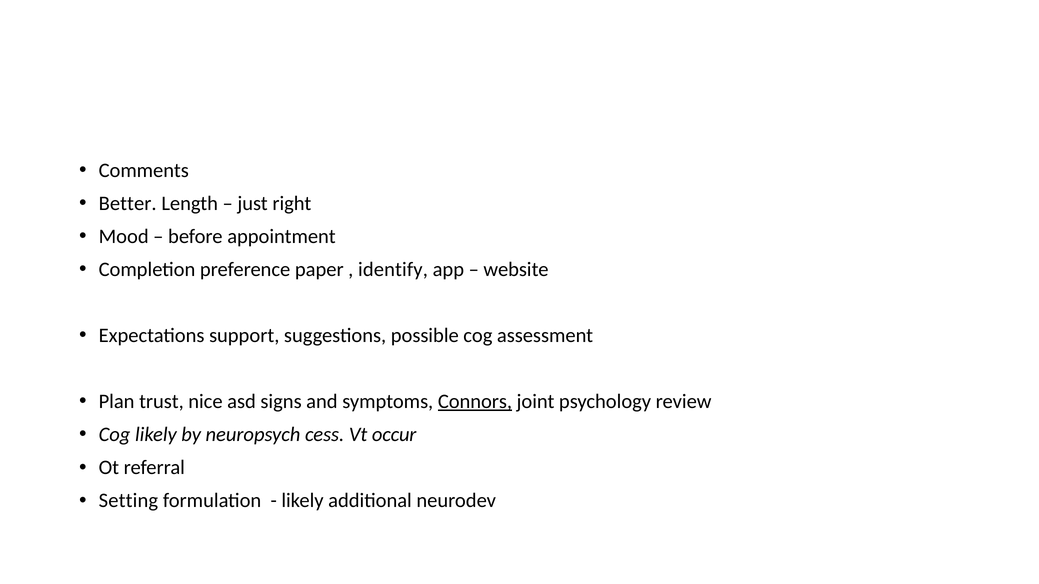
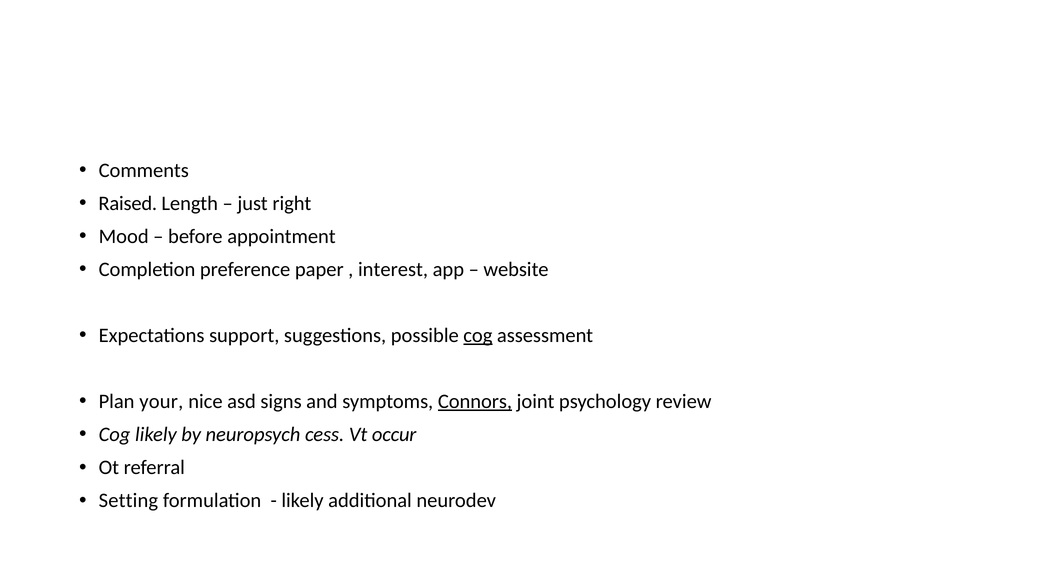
Better: Better -> Raised
identify: identify -> interest
cog at (478, 336) underline: none -> present
trust: trust -> your
